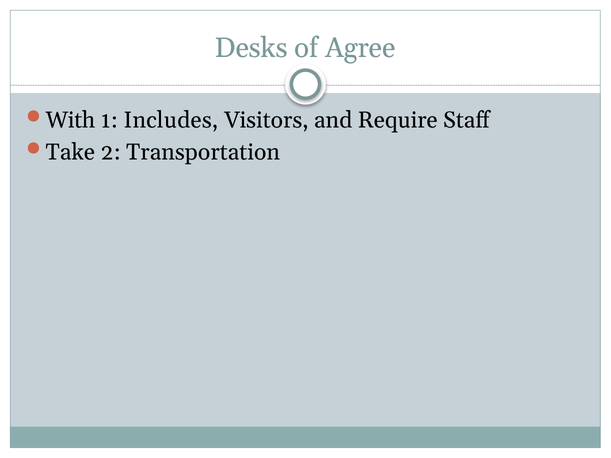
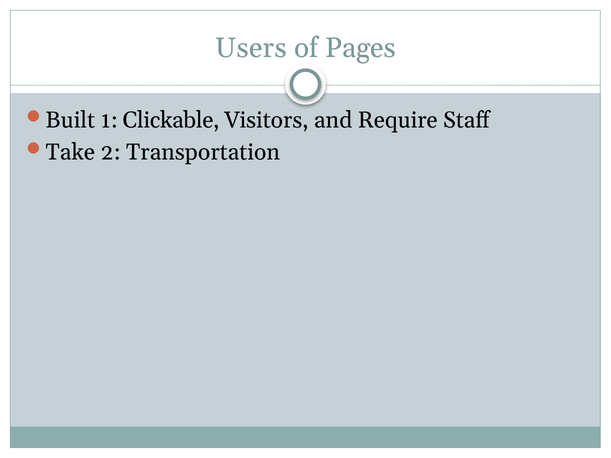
Desks: Desks -> Users
Agree: Agree -> Pages
With: With -> Built
Includes: Includes -> Clickable
